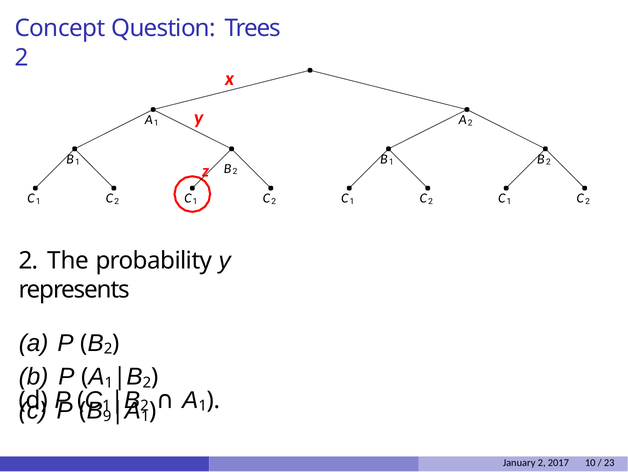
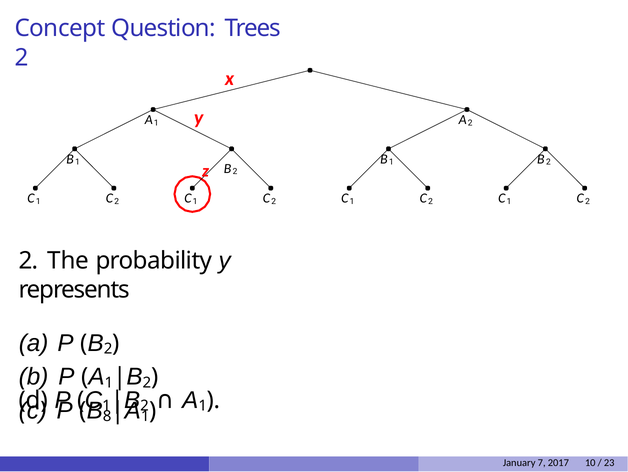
9: 9 -> 8
January 2: 2 -> 7
